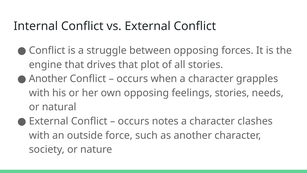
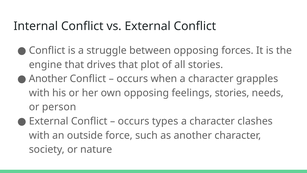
natural: natural -> person
notes: notes -> types
